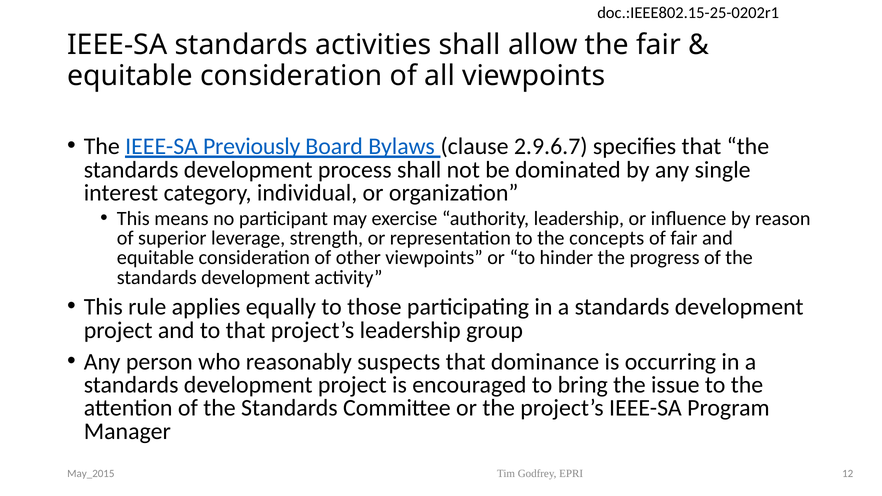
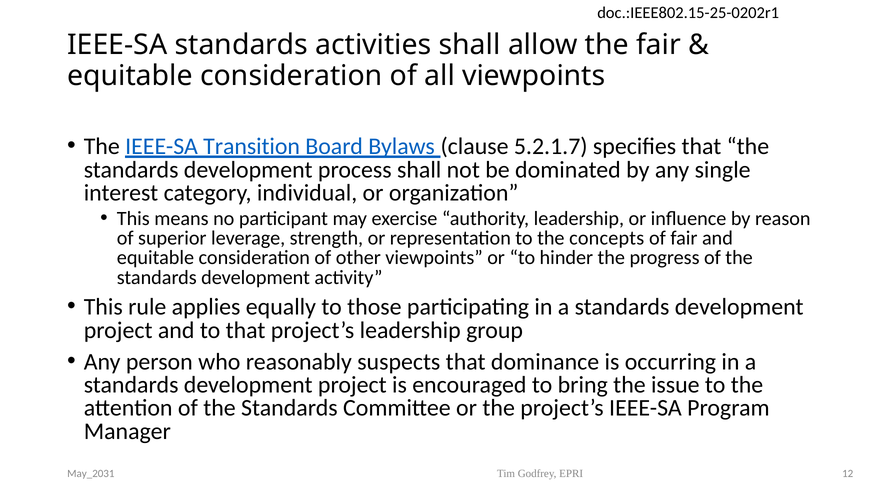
Previously: Previously -> Transition
2.9.6.7: 2.9.6.7 -> 5.2.1.7
May_2015: May_2015 -> May_2031
